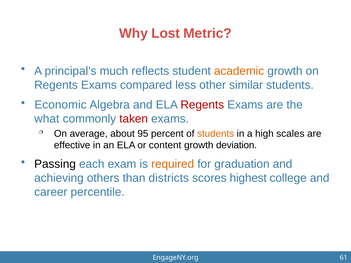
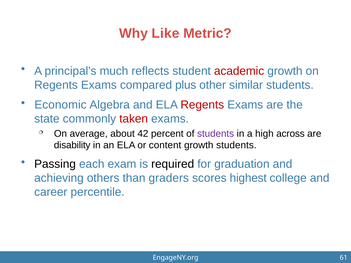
Lost: Lost -> Like
academic colour: orange -> red
less: less -> plus
what: what -> state
95: 95 -> 42
students at (216, 134) colour: orange -> purple
scales: scales -> across
effective: effective -> disability
growth deviation: deviation -> students
required colour: orange -> black
districts: districts -> graders
